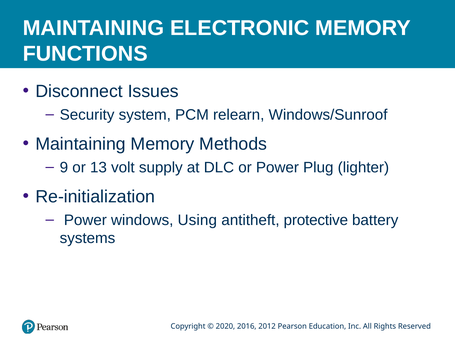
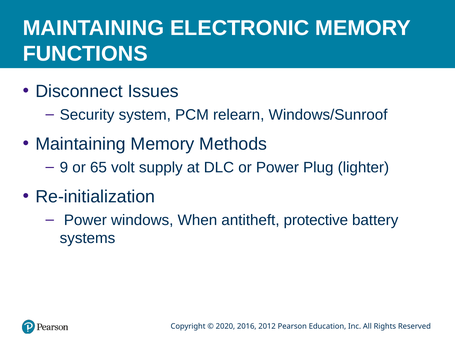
13: 13 -> 65
Using: Using -> When
